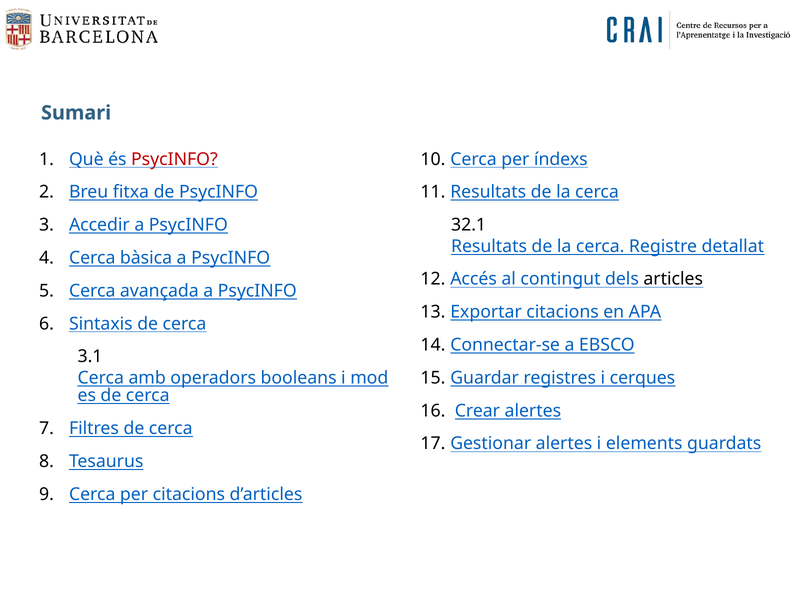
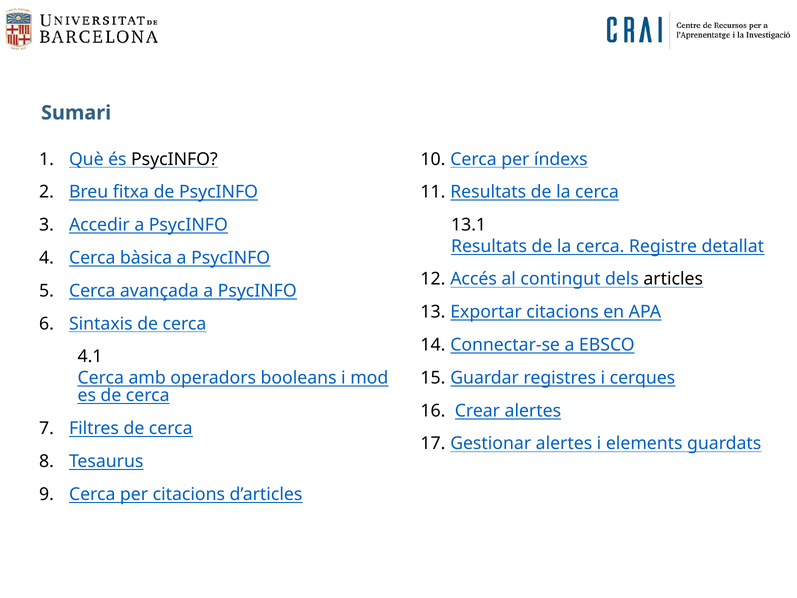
PsycINFO at (174, 159) colour: red -> black
32.1: 32.1 -> 13.1
3.1: 3.1 -> 4.1
